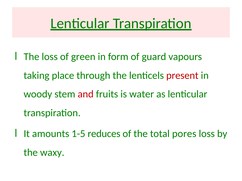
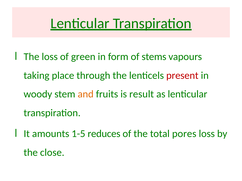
guard: guard -> stems
and colour: red -> orange
water: water -> result
waxy: waxy -> close
